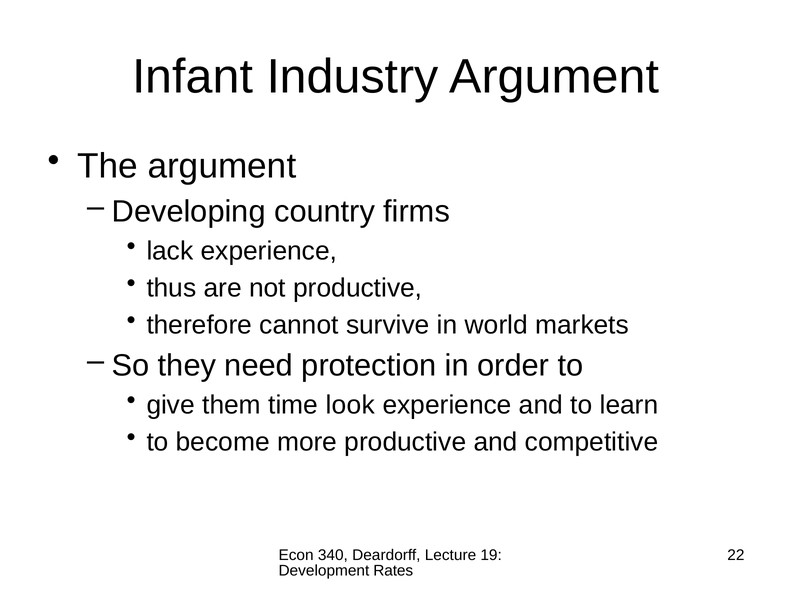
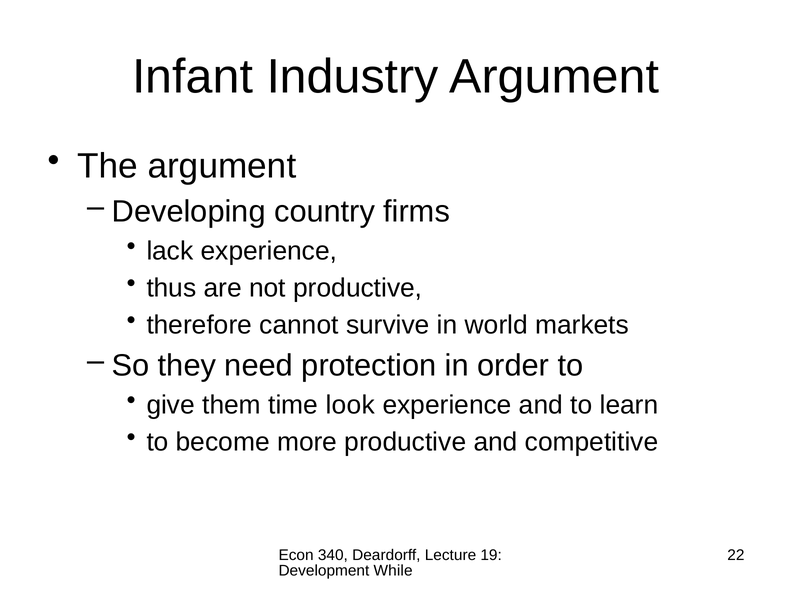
Rates: Rates -> While
